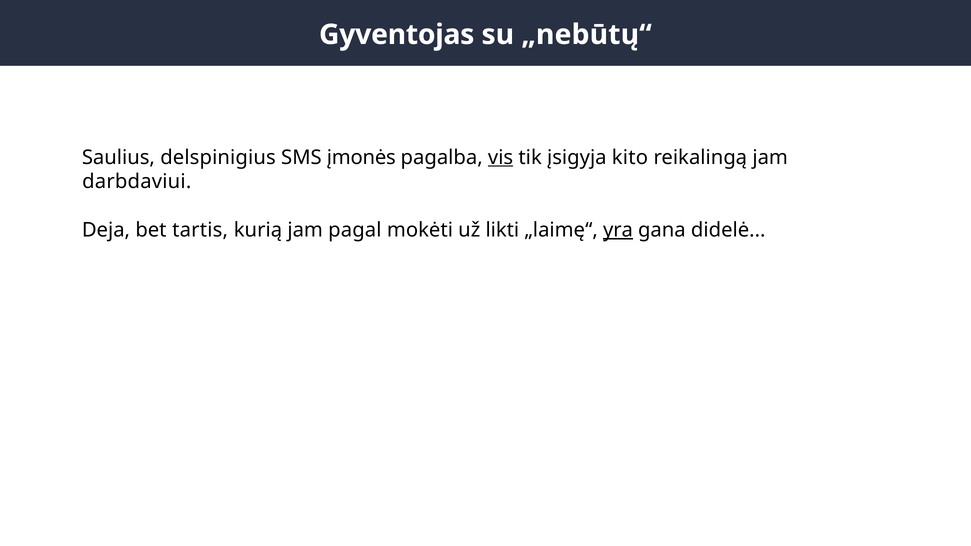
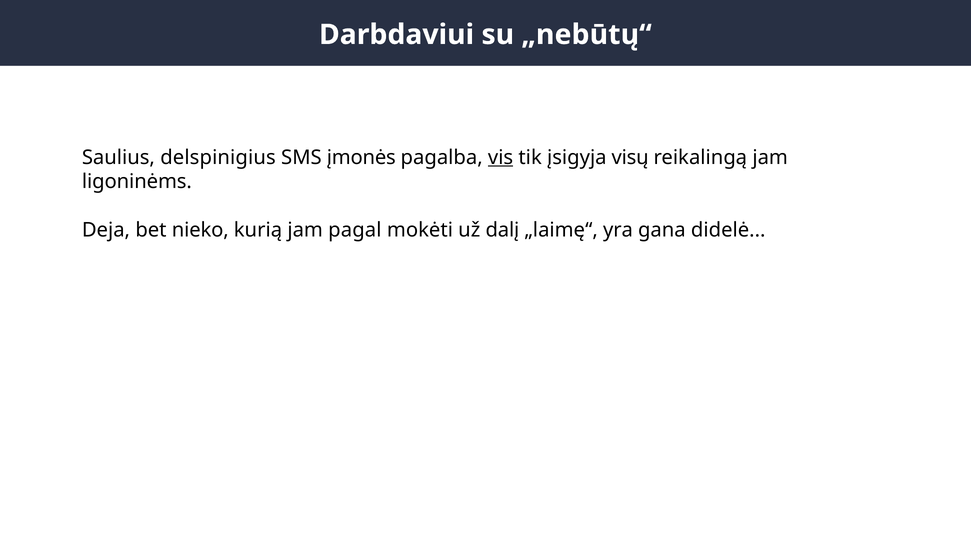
Gyventojas: Gyventojas -> Darbdaviui
kito: kito -> visų
darbdaviui: darbdaviui -> ligoninėms
tartis: tartis -> nieko
likti: likti -> dalį
yra underline: present -> none
